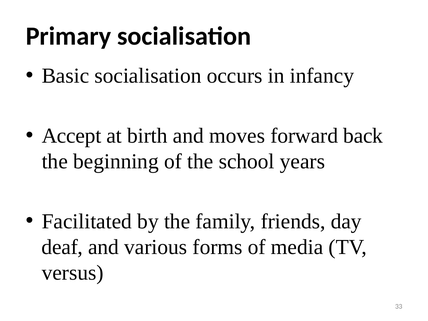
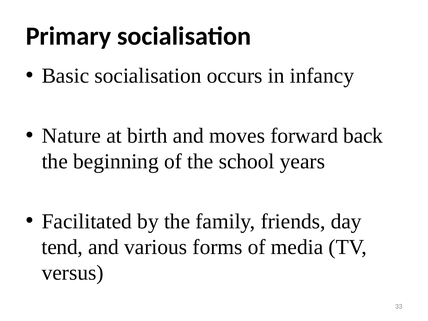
Accept: Accept -> Nature
deaf: deaf -> tend
